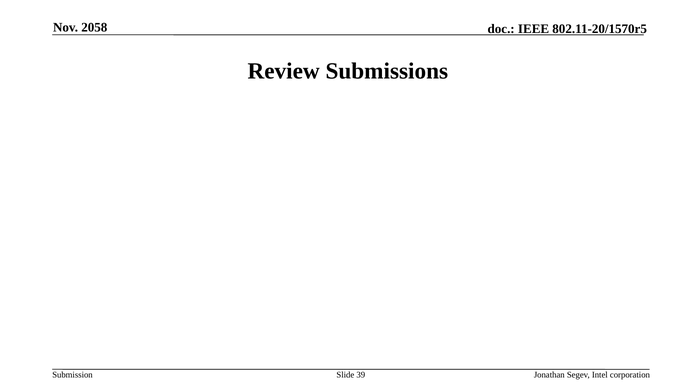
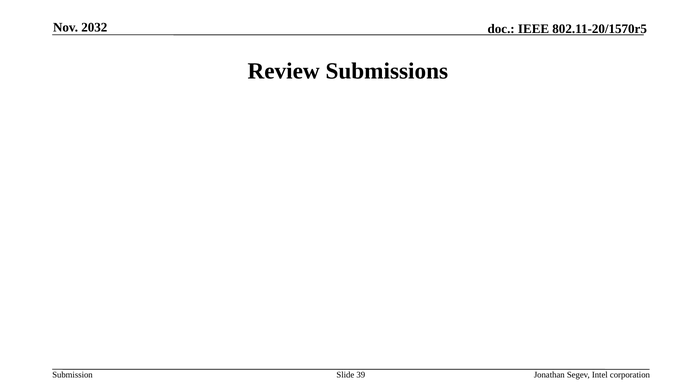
2058: 2058 -> 2032
